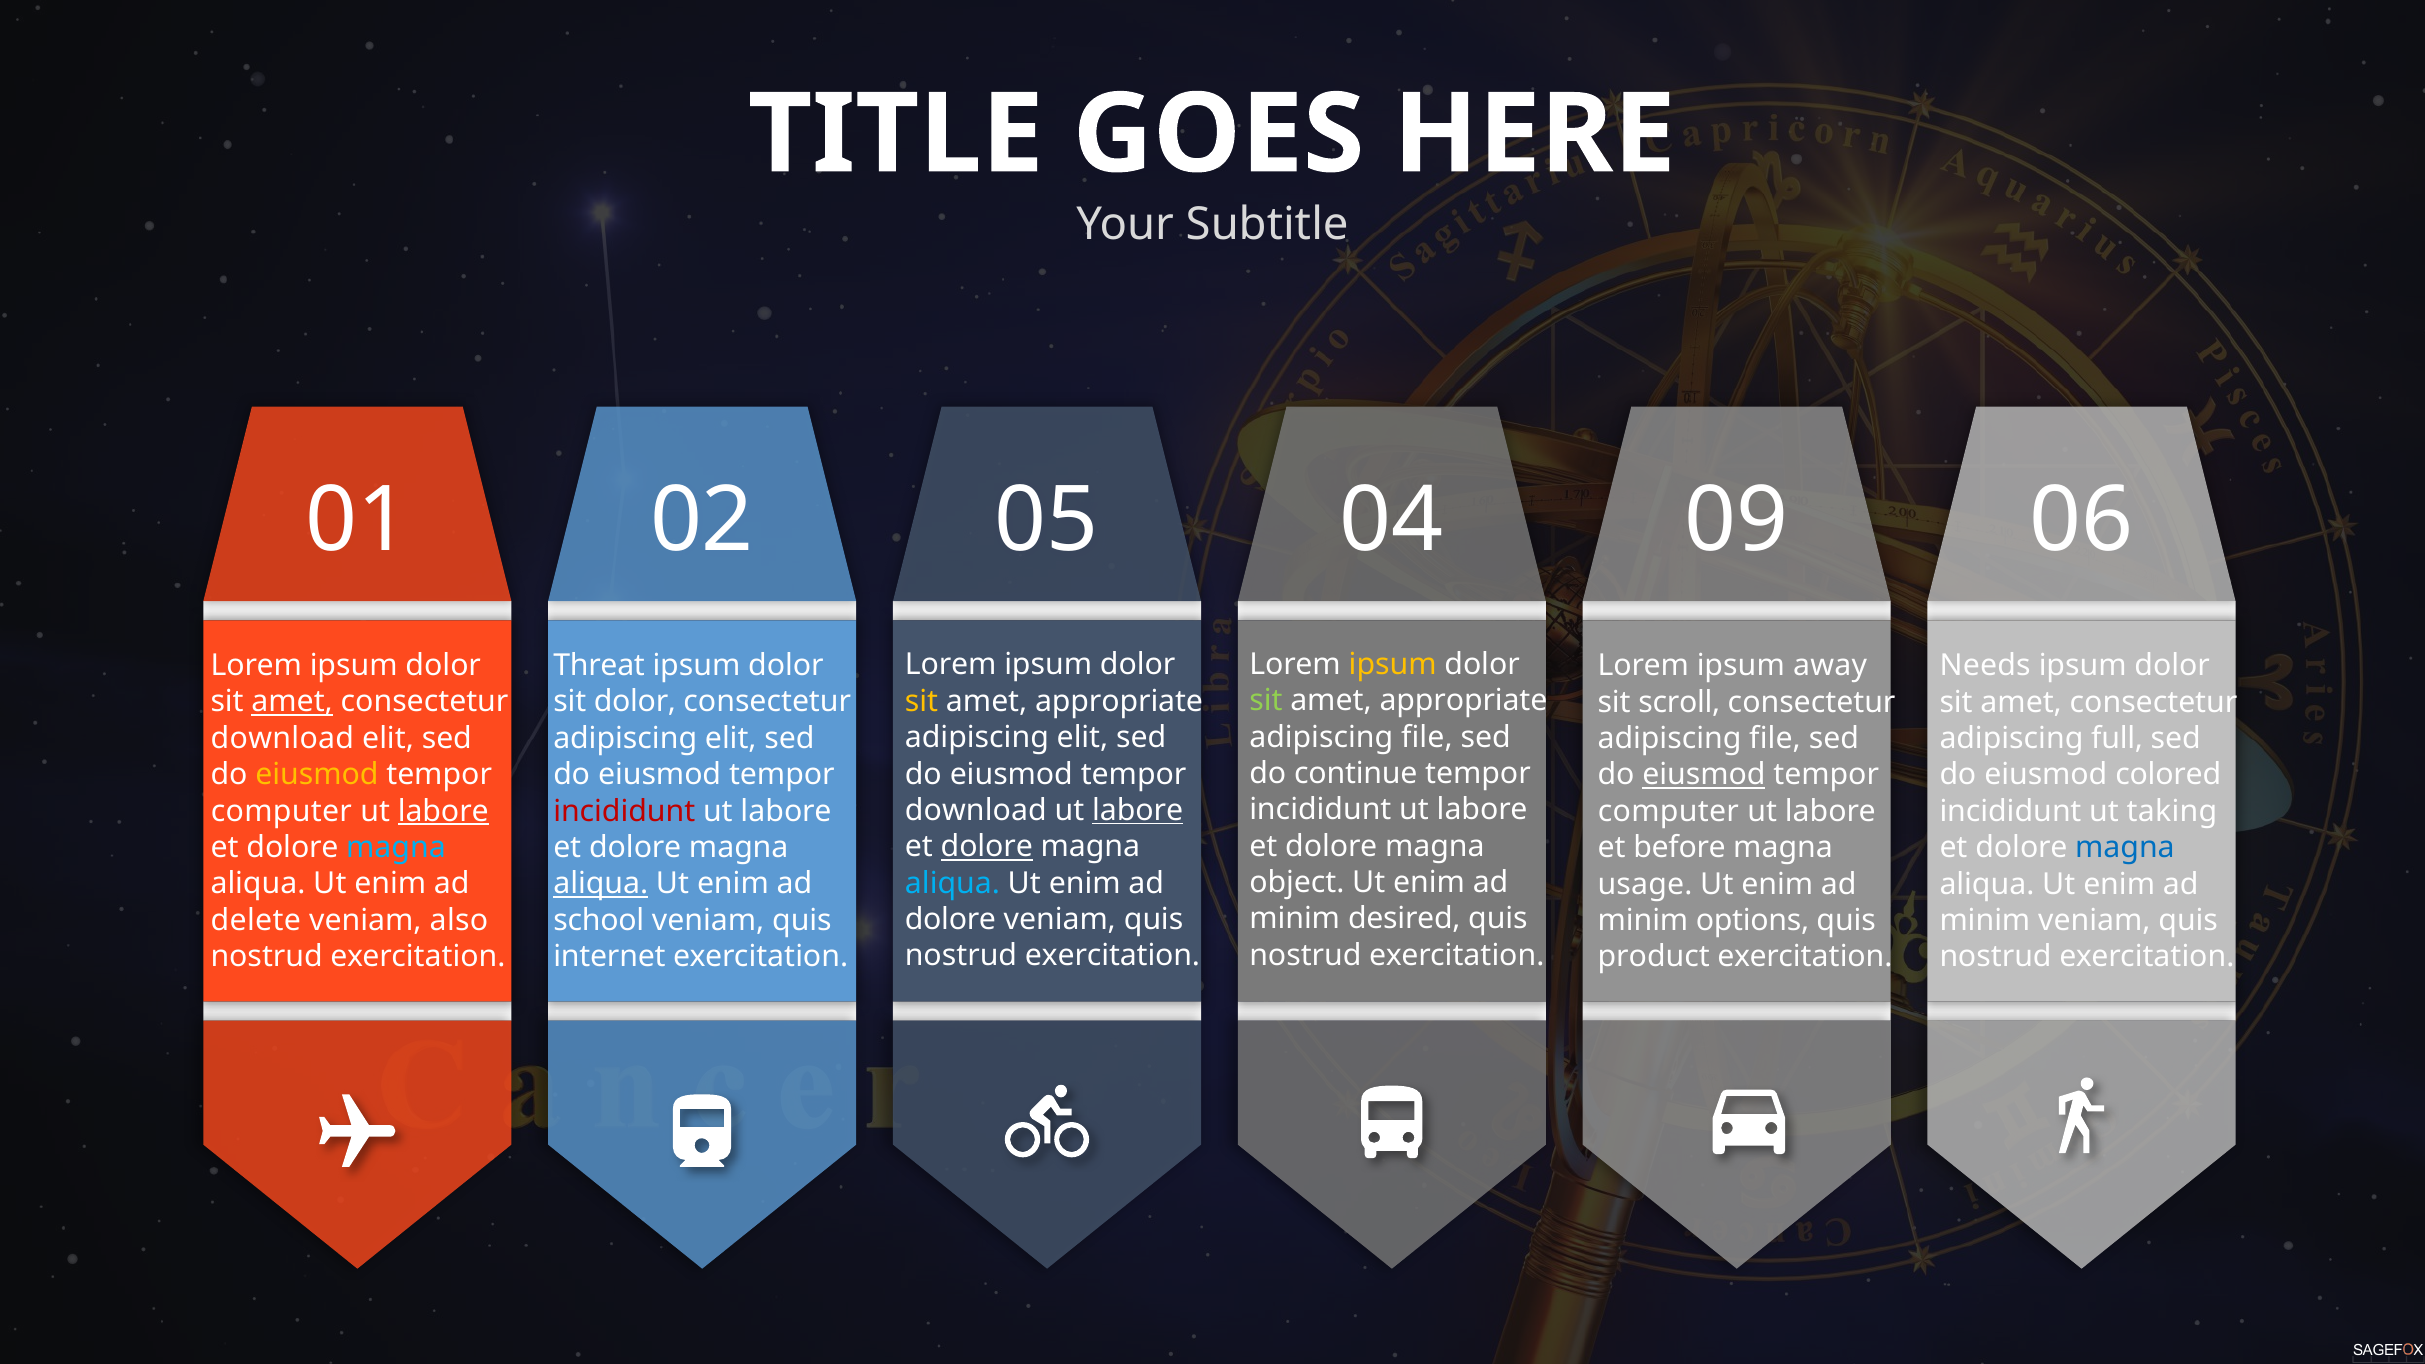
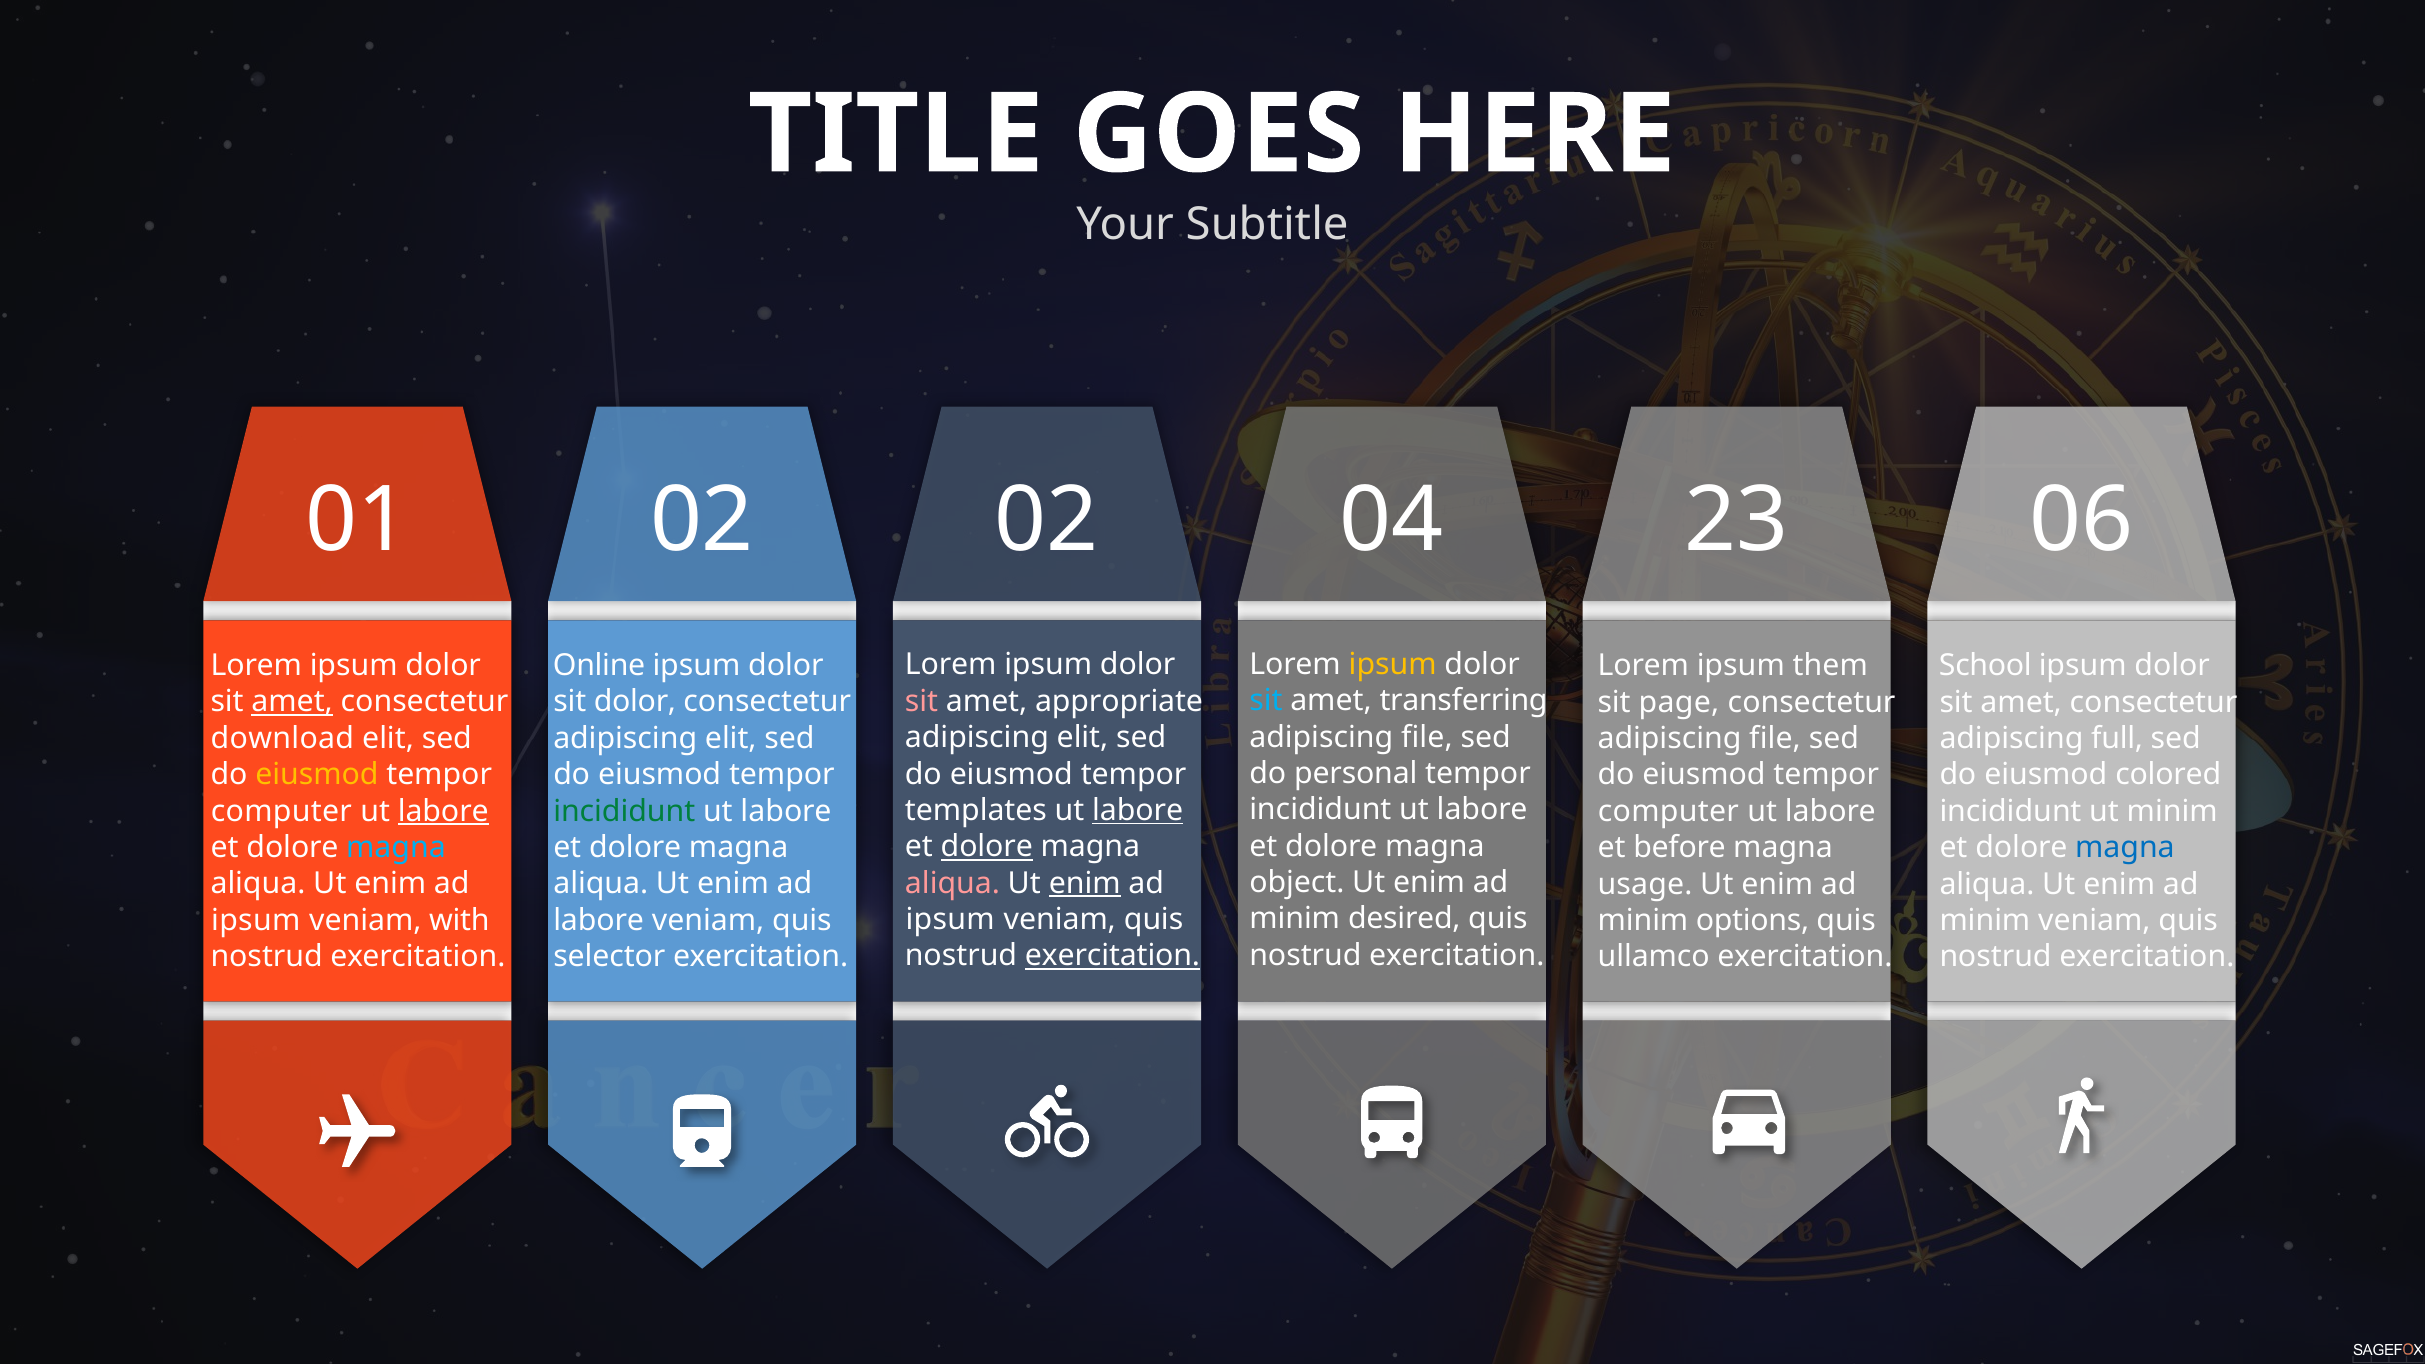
02 05: 05 -> 02
09: 09 -> 23
Threat: Threat -> Online
away: away -> them
Needs: Needs -> School
sit at (1266, 701) colour: light green -> light blue
appropriate at (1463, 701): appropriate -> transferring
sit at (922, 701) colour: yellow -> pink
scroll: scroll -> page
continue: continue -> personal
eiusmod at (1704, 775) underline: present -> none
download at (976, 811): download -> templates
incididunt at (624, 811) colour: red -> green
ut taking: taking -> minim
aliqua at (952, 883) colour: light blue -> pink
enim at (1085, 883) underline: none -> present
aliqua at (601, 884) underline: present -> none
dolore at (950, 920): dolore -> ipsum
delete at (256, 920): delete -> ipsum
also: also -> with
school at (599, 920): school -> labore
exercitation at (1112, 956) underline: none -> present
internet: internet -> selector
product: product -> ullamco
